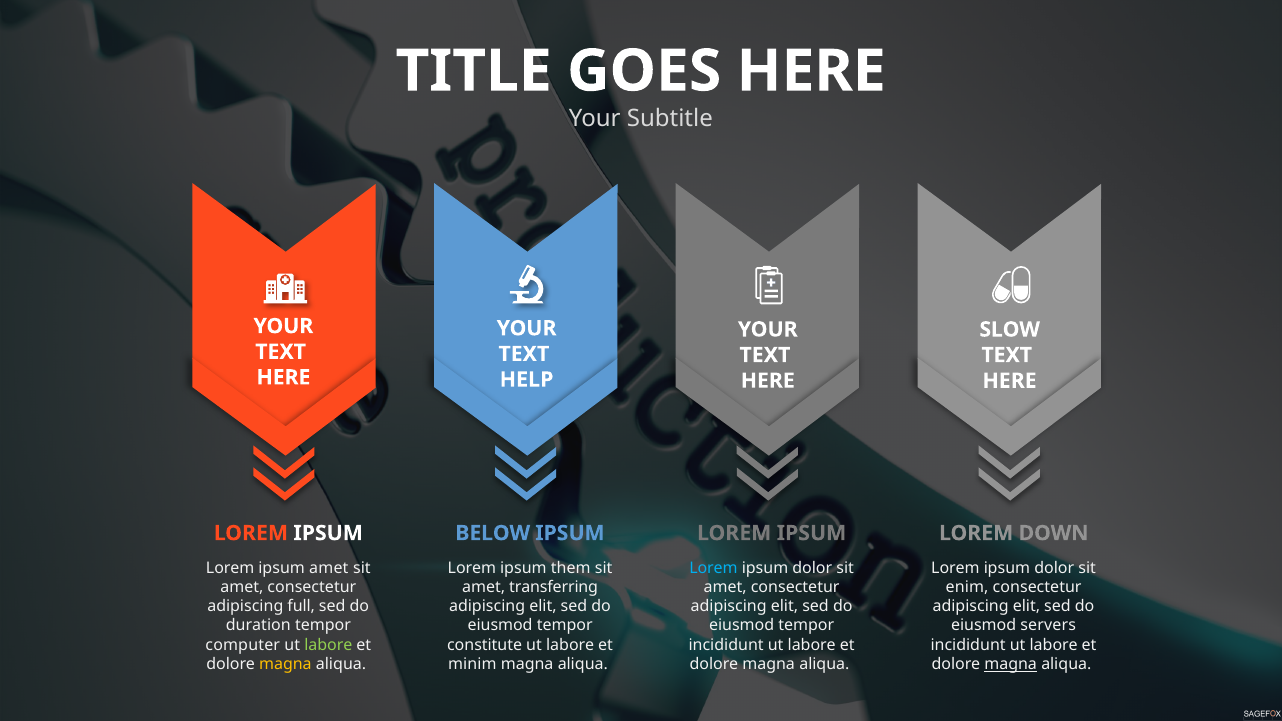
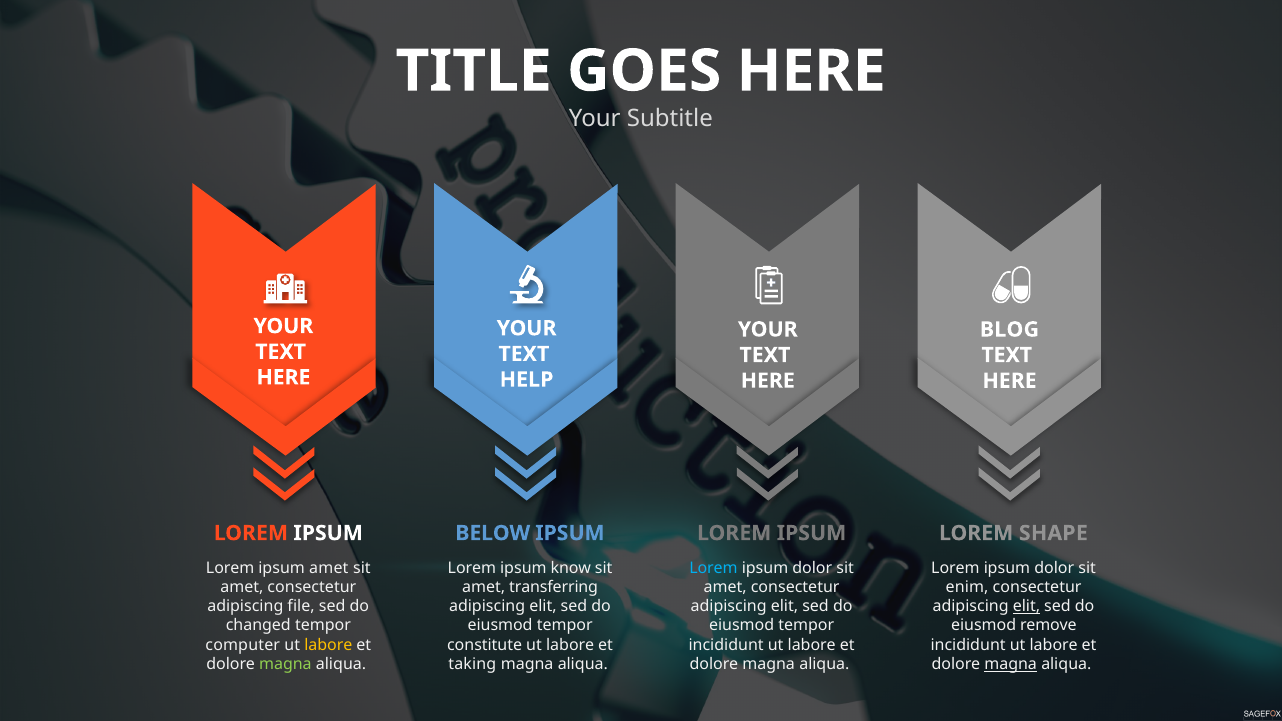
SLOW: SLOW -> BLOG
DOWN: DOWN -> SHAPE
them: them -> know
full: full -> file
elit at (1026, 607) underline: none -> present
duration: duration -> changed
servers: servers -> remove
labore at (328, 645) colour: light green -> yellow
magna at (285, 664) colour: yellow -> light green
minim: minim -> taking
